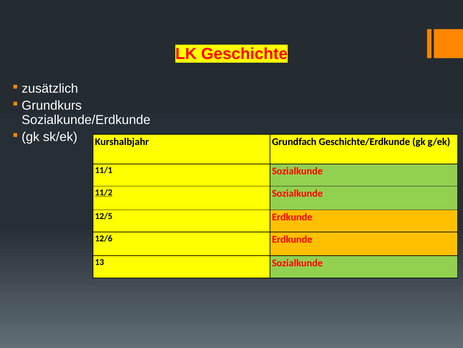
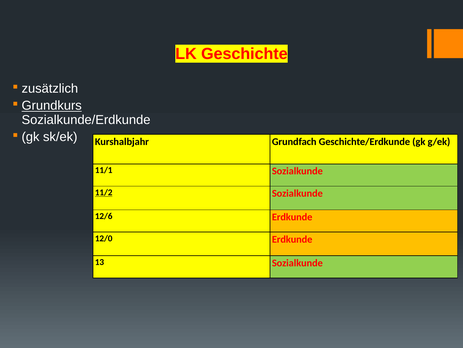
Grundkurs underline: none -> present
12/5: 12/5 -> 12/6
12/6: 12/6 -> 12/0
